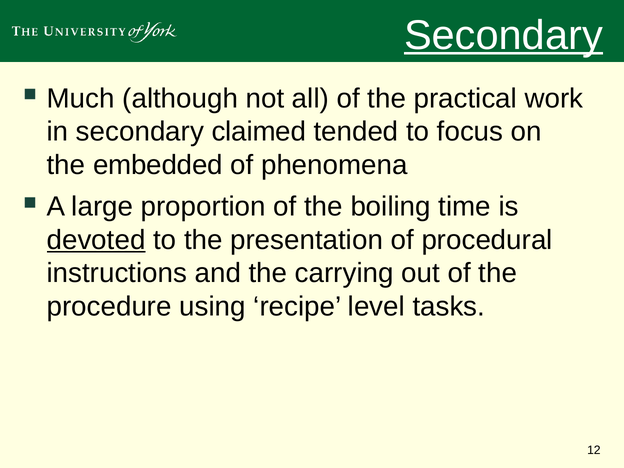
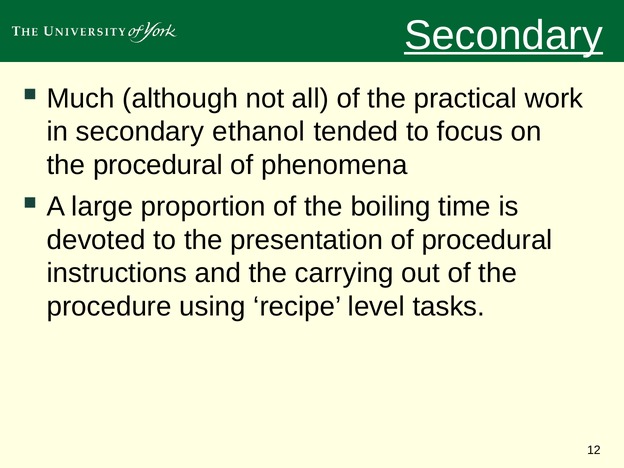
claimed: claimed -> ethanol
the embedded: embedded -> procedural
devoted underline: present -> none
